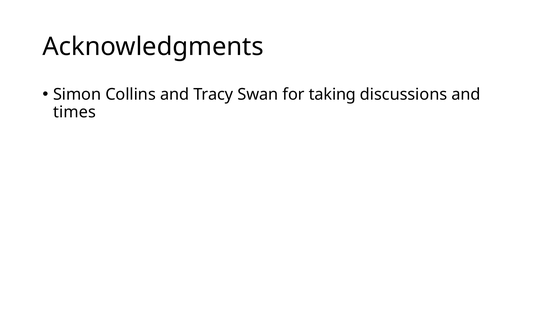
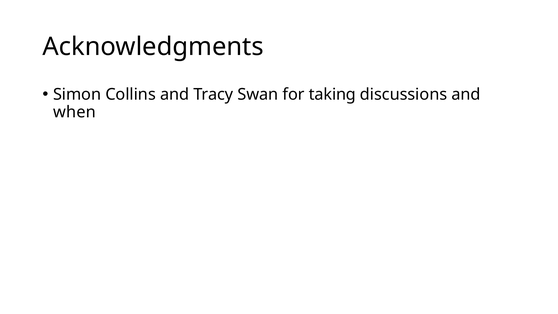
times: times -> when
